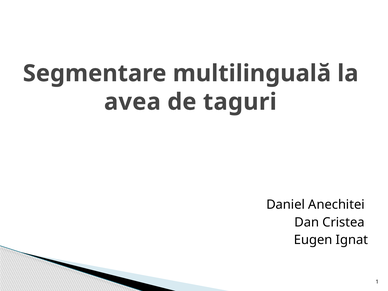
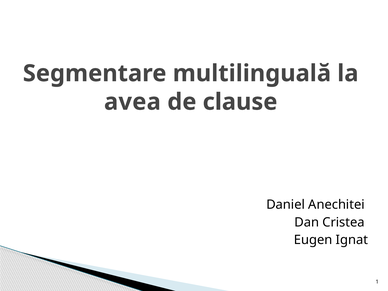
taguri: taguri -> clause
